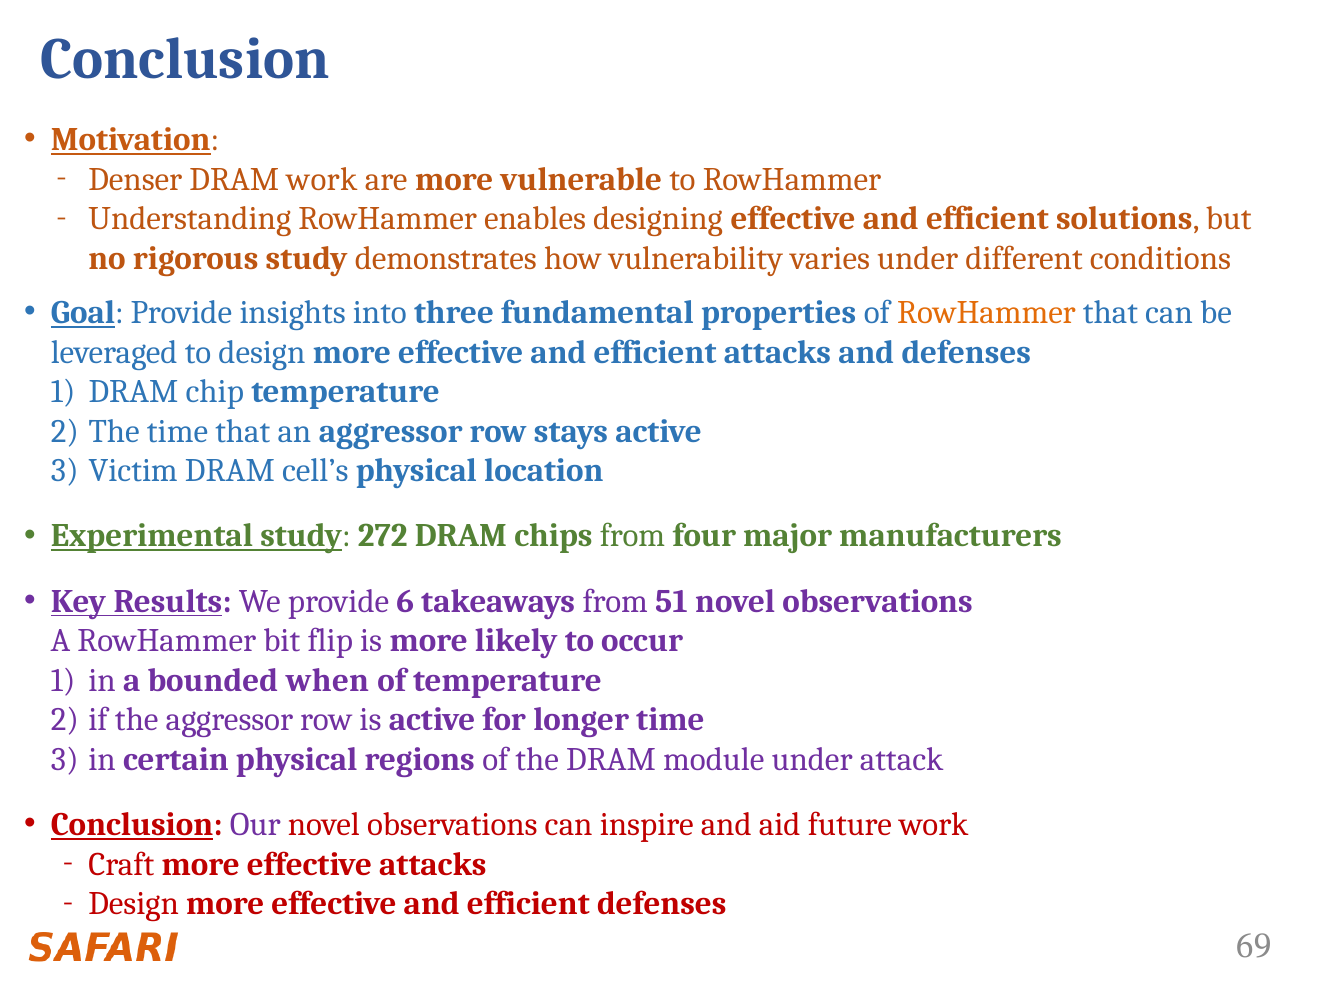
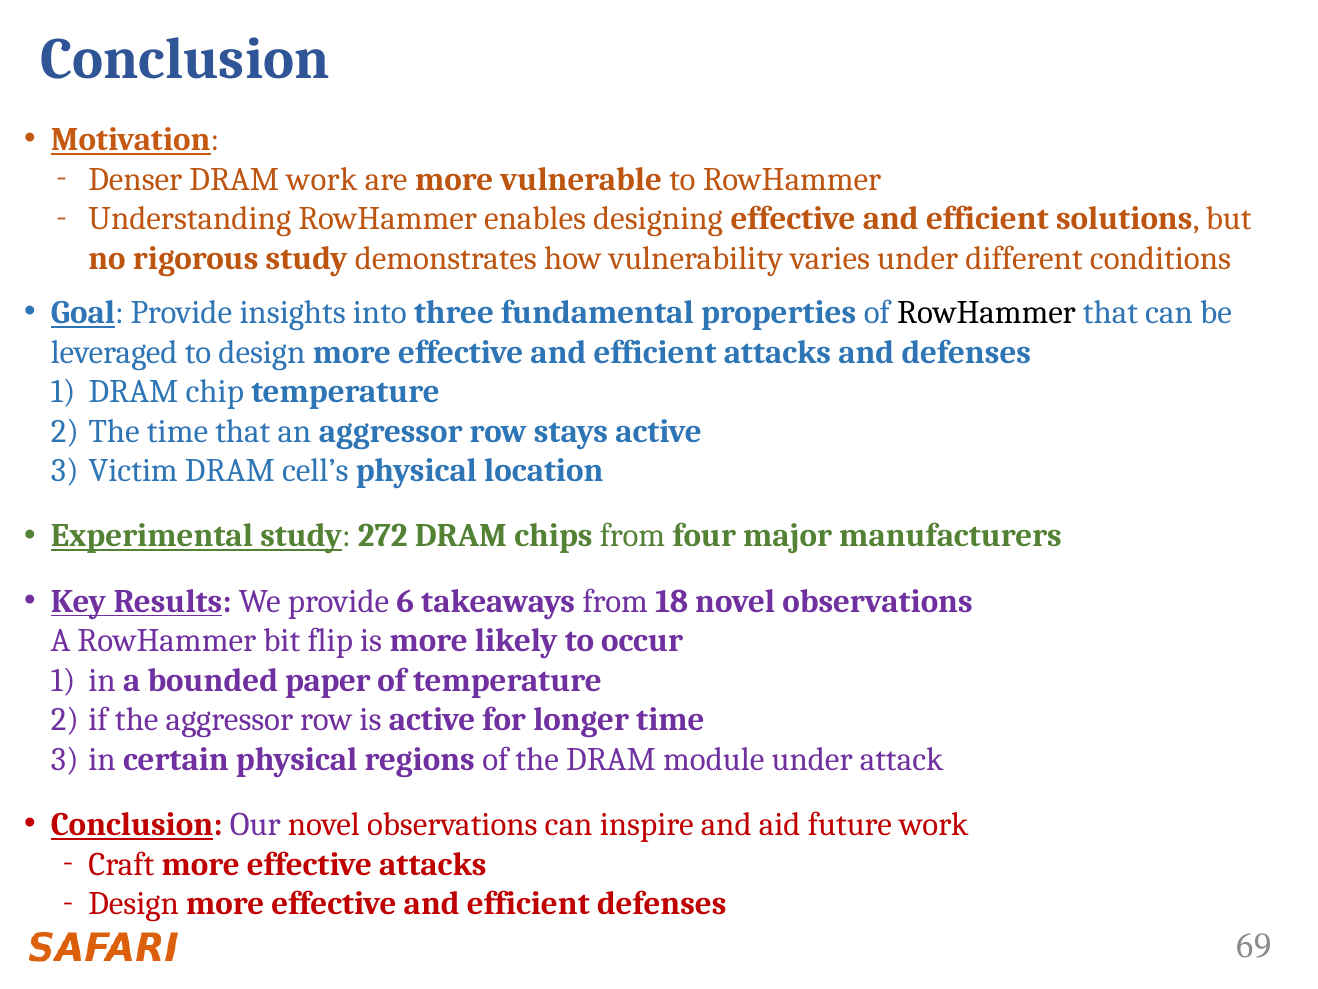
RowHammer at (986, 313) colour: orange -> black
51: 51 -> 18
when: when -> paper
